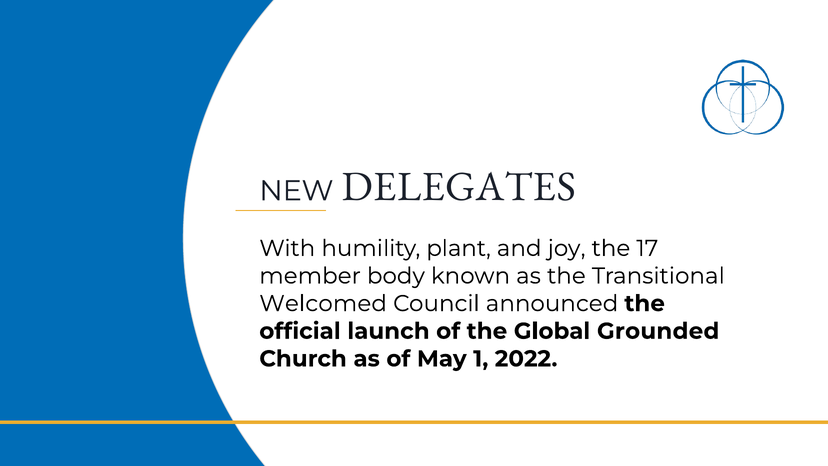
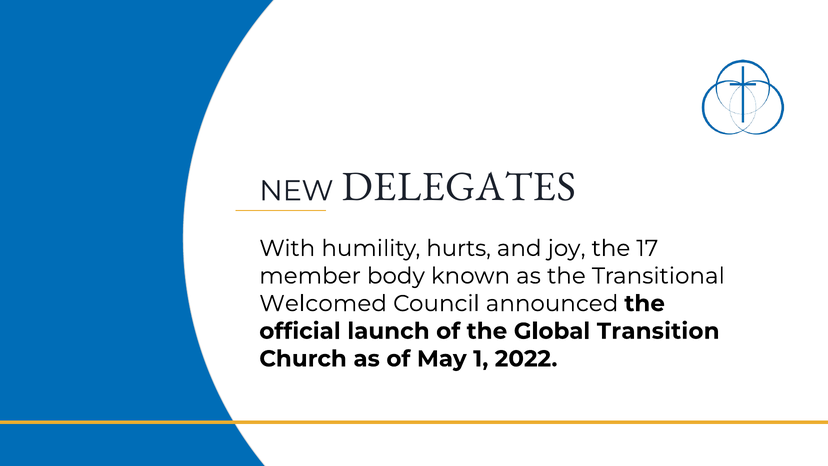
plant: plant -> hurts
Grounded: Grounded -> Transition
